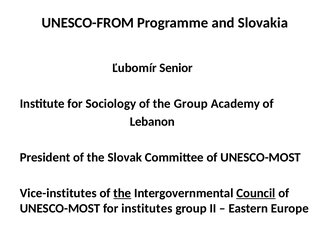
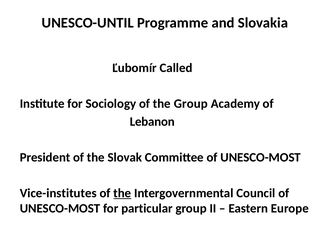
UNESCO-FROM: UNESCO-FROM -> UNESCO-UNTIL
Senior: Senior -> Called
Council underline: present -> none
institutes: institutes -> particular
